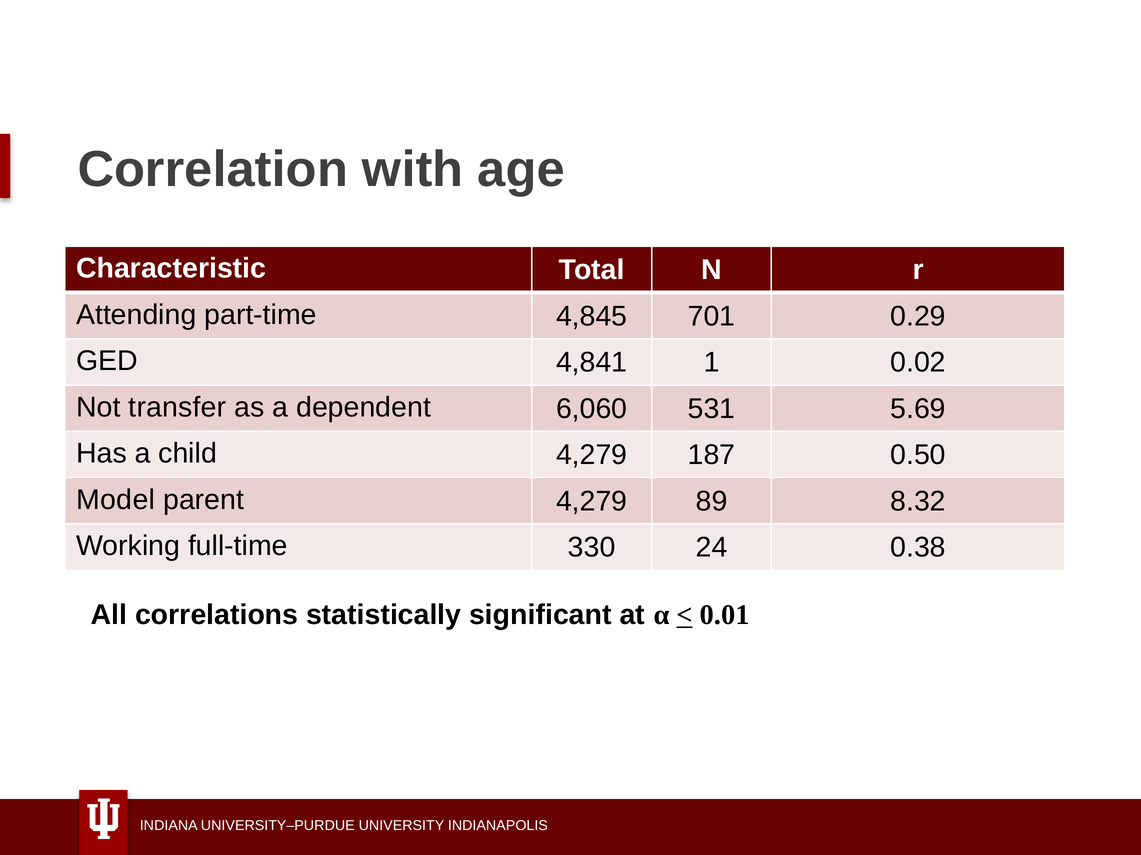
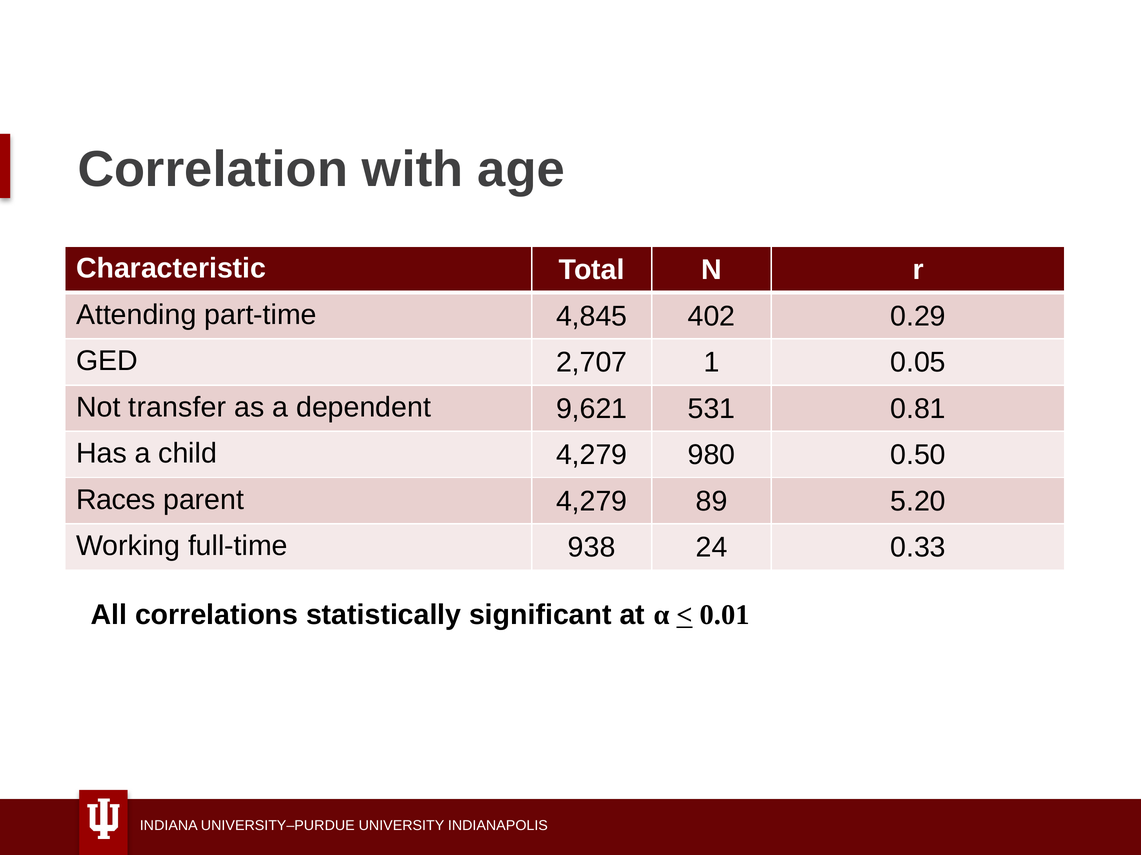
701: 701 -> 402
4,841: 4,841 -> 2,707
0.02: 0.02 -> 0.05
6,060: 6,060 -> 9,621
5.69: 5.69 -> 0.81
187: 187 -> 980
Model: Model -> Races
8.32: 8.32 -> 5.20
330: 330 -> 938
0.38: 0.38 -> 0.33
